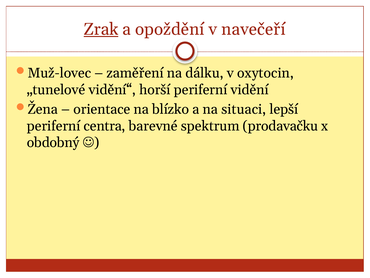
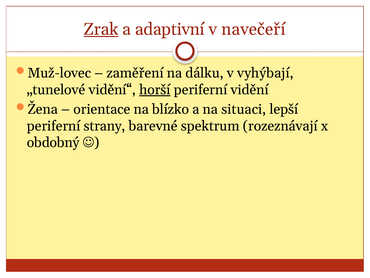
opoždění: opoždění -> adaptivní
oxytocin: oxytocin -> vyhýbají
horší underline: none -> present
centra: centra -> strany
prodavačku: prodavačku -> rozeznávají
